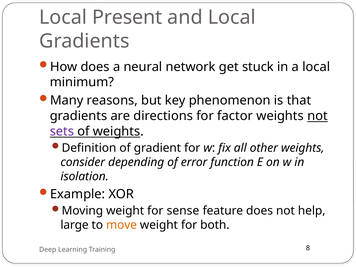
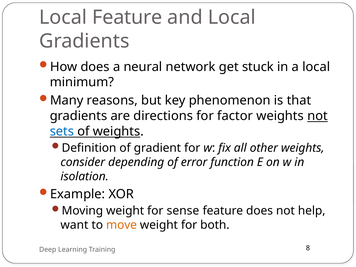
Local Present: Present -> Feature
sets colour: purple -> blue
large: large -> want
